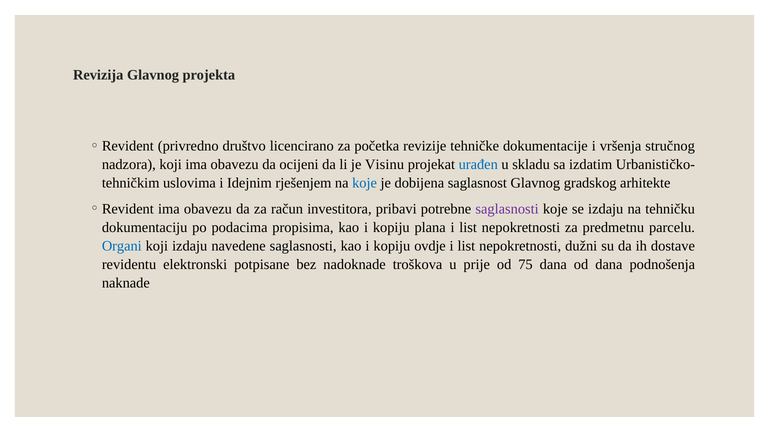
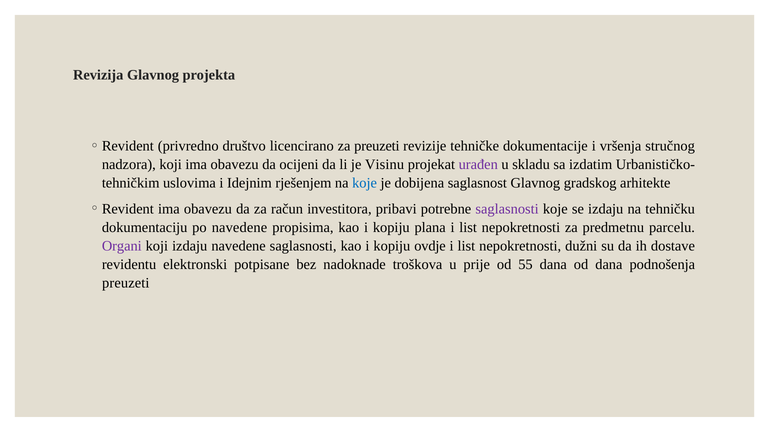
za početka: početka -> preuzeti
urađen colour: blue -> purple
po podacima: podacima -> navedene
Organi colour: blue -> purple
75: 75 -> 55
naknade at (126, 283): naknade -> preuzeti
